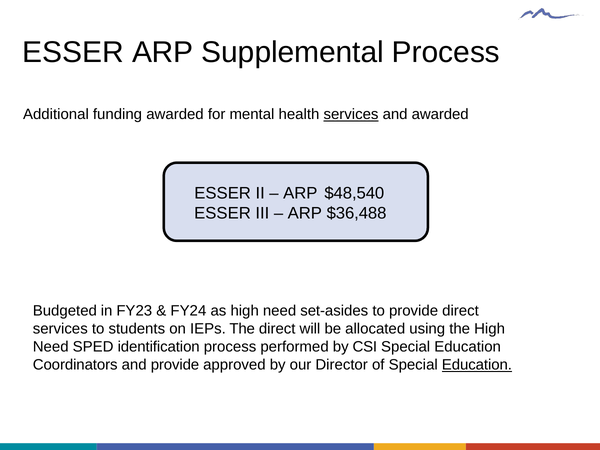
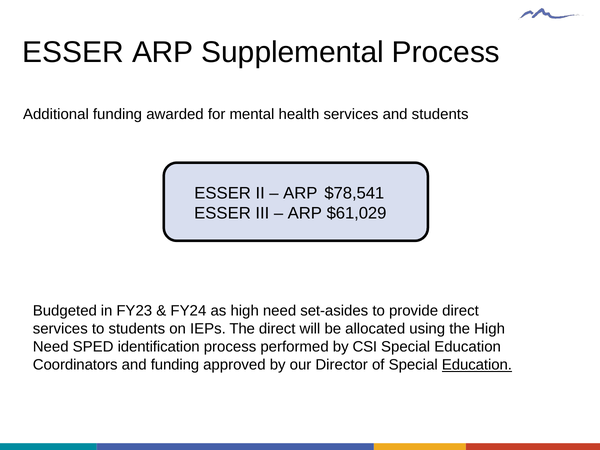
services at (351, 114) underline: present -> none
and awarded: awarded -> students
$48,540: $48,540 -> $78,541
$36,488: $36,488 -> $61,029
and provide: provide -> funding
